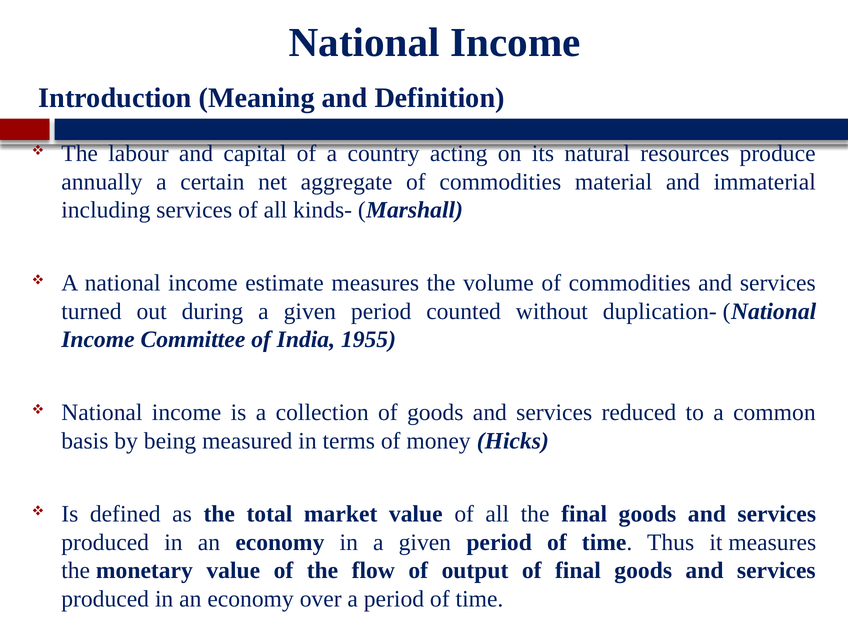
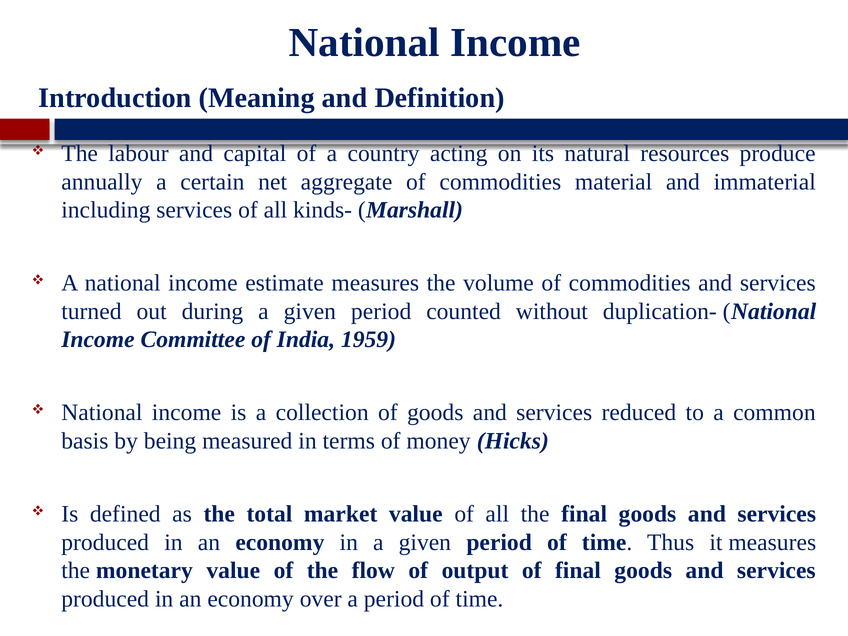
1955: 1955 -> 1959
